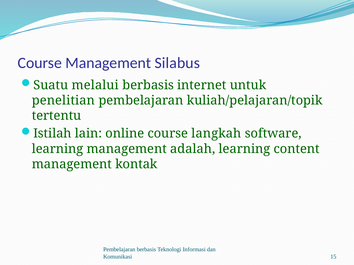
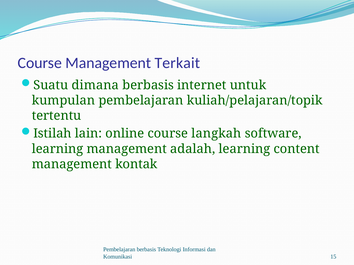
Silabus: Silabus -> Terkait
melalui: melalui -> dimana
penelitian: penelitian -> kumpulan
